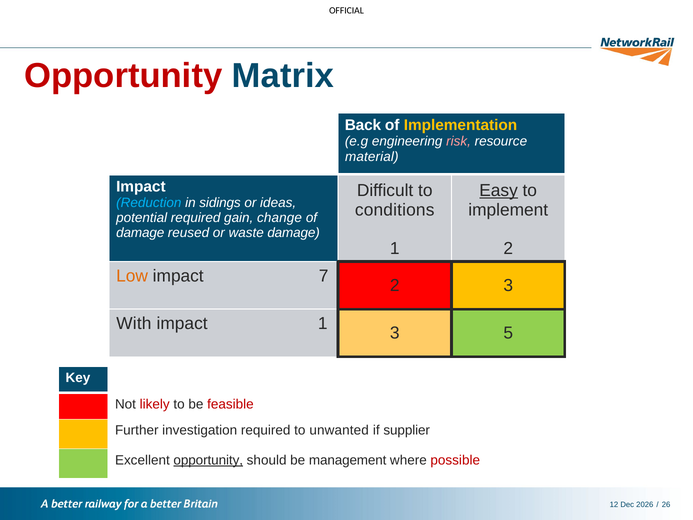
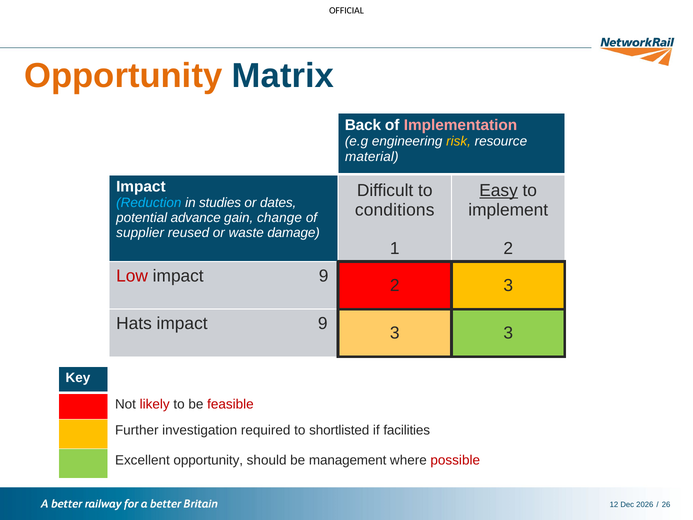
Opportunity at (123, 76) colour: red -> orange
Implementation colour: yellow -> pink
risk colour: pink -> yellow
sidings: sidings -> studies
ideas: ideas -> dates
potential required: required -> advance
damage at (140, 233): damage -> supplier
Low colour: orange -> red
7 at (324, 276): 7 -> 9
With: With -> Hats
1 at (323, 323): 1 -> 9
3 5: 5 -> 3
unwanted: unwanted -> shortlisted
supplier: supplier -> facilities
opportunity at (208, 460) underline: present -> none
